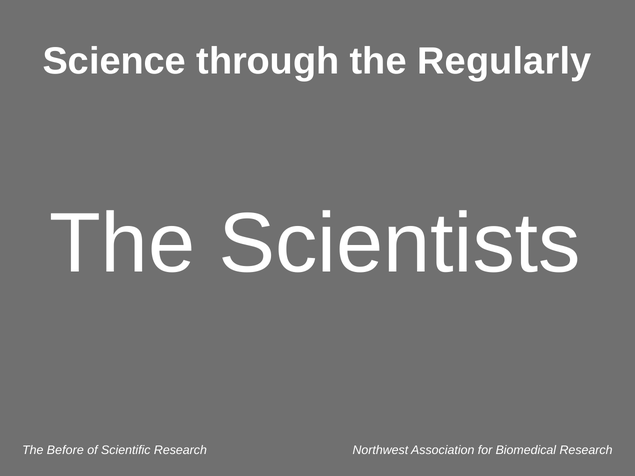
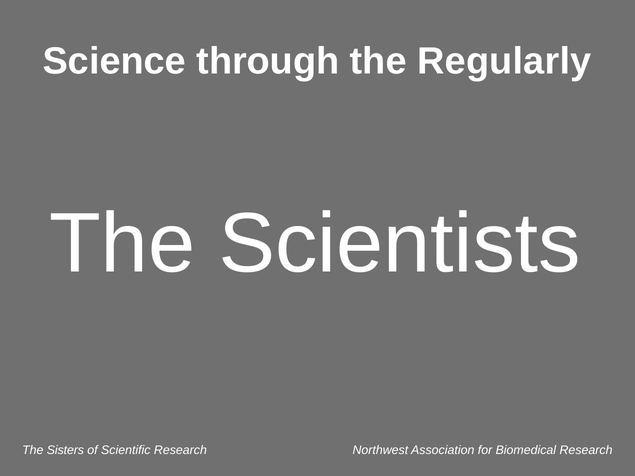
Before: Before -> Sisters
